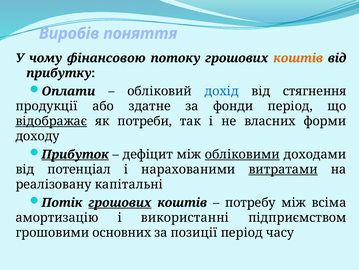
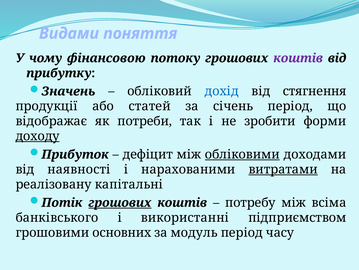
Виробів: Виробів -> Видами
коштів at (298, 58) colour: orange -> purple
Оплати: Оплати -> Значень
здатне: здатне -> статей
фонди: фонди -> січень
відображає underline: present -> none
власних: власних -> зробити
доходу underline: none -> present
Прибуток underline: present -> none
потенціал: потенціал -> наявності
амортизацію: амортизацію -> банківського
позиції: позиції -> модуль
